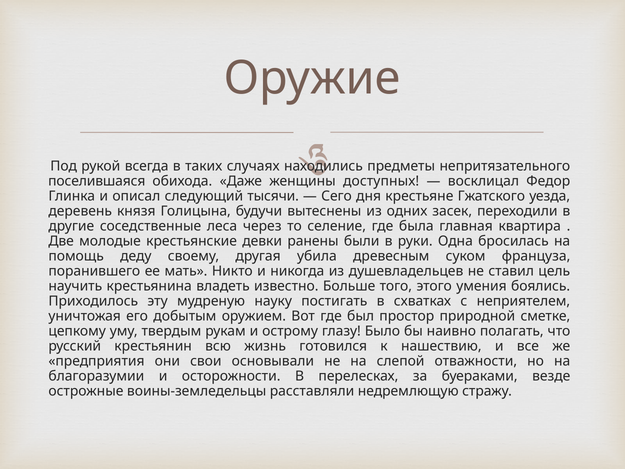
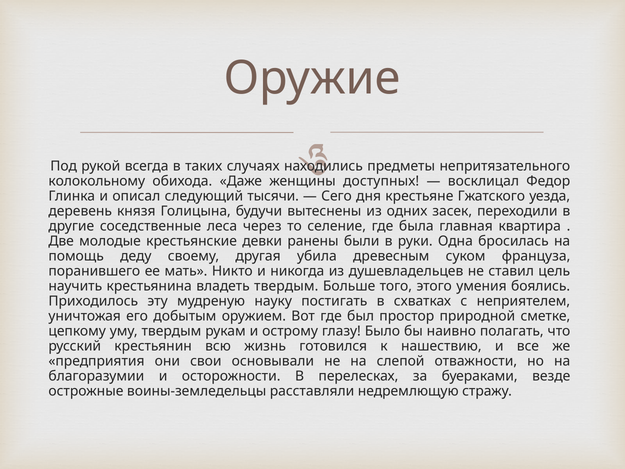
поселившаяся: поселившаяся -> колокольному
владеть известно: известно -> твердым
